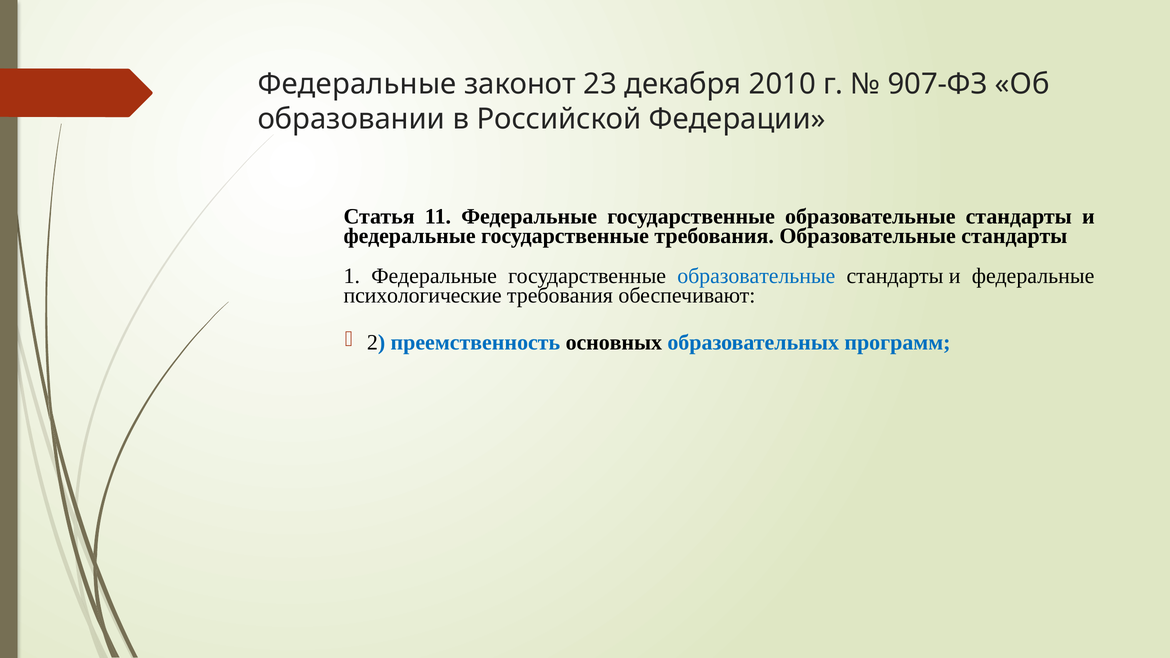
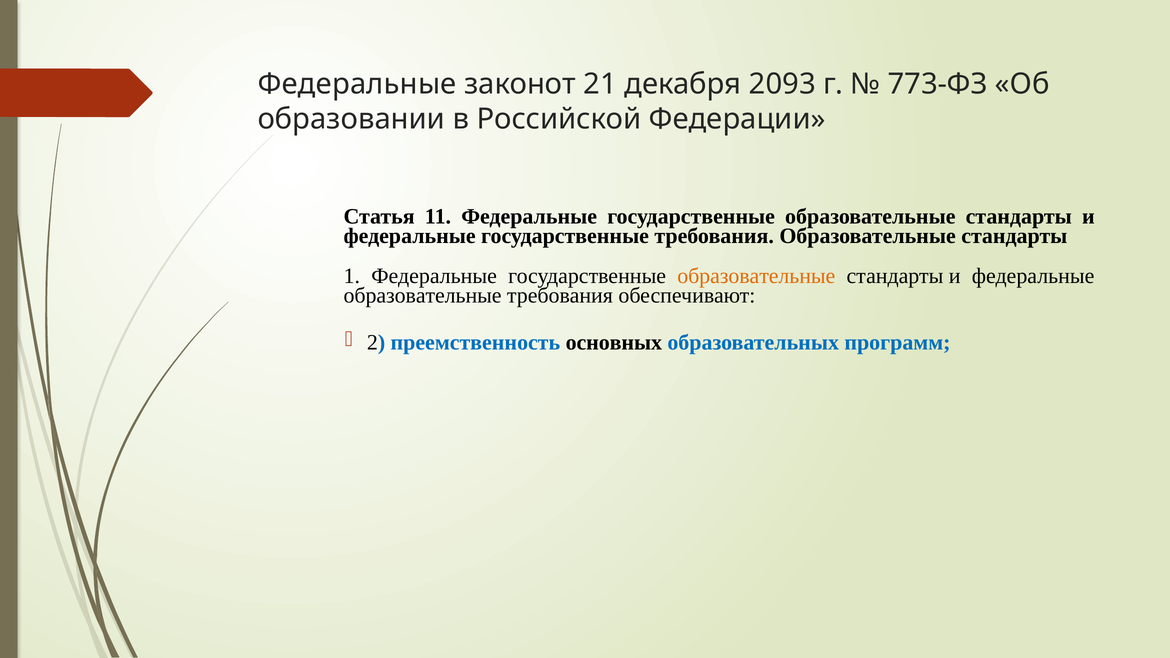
23: 23 -> 21
2010: 2010 -> 2093
907-ФЗ: 907-ФЗ -> 773-ФЗ
образовательные at (756, 276) colour: blue -> orange
психологические at (423, 295): психологические -> образовательные
